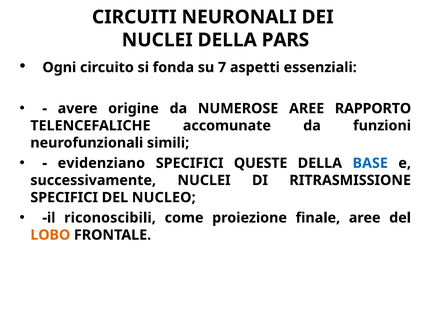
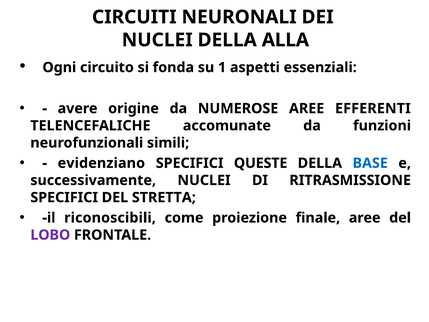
PARS: PARS -> ALLA
7: 7 -> 1
RAPPORTO: RAPPORTO -> EFFERENTI
NUCLEO: NUCLEO -> STRETTA
LOBO colour: orange -> purple
